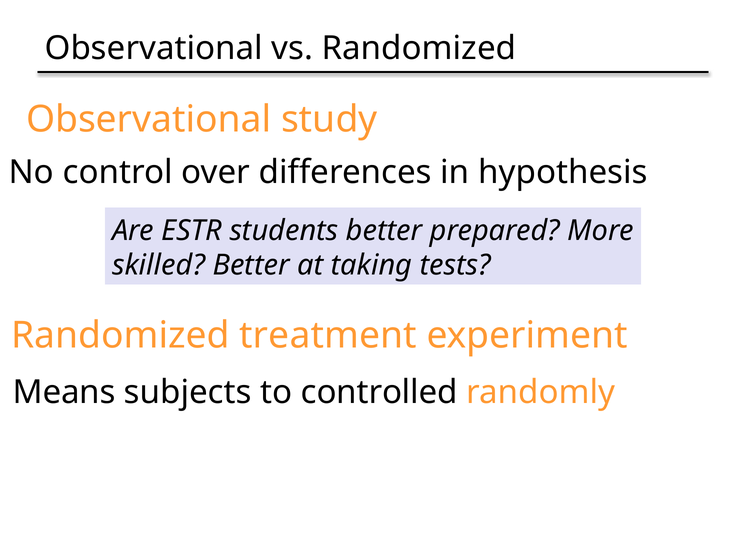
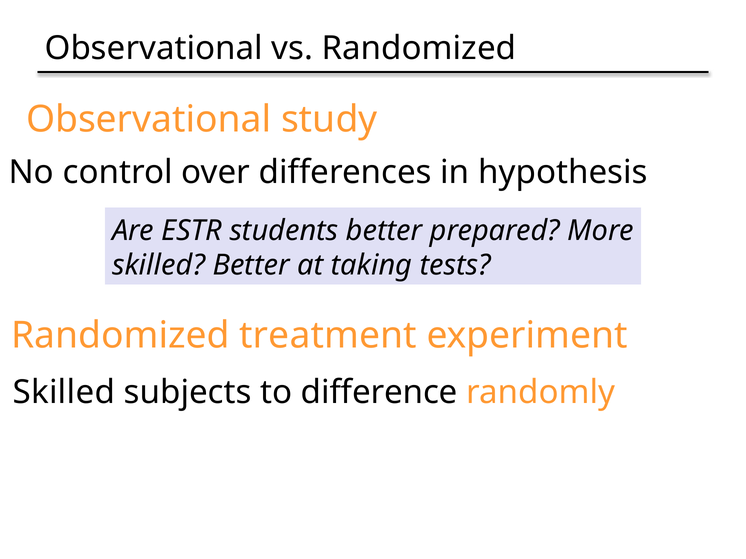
Means at (64, 393): Means -> Skilled
controlled: controlled -> difference
